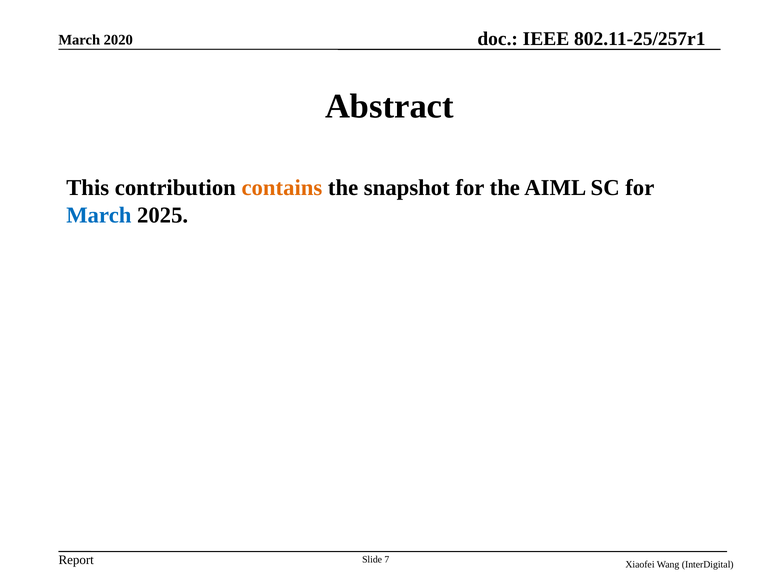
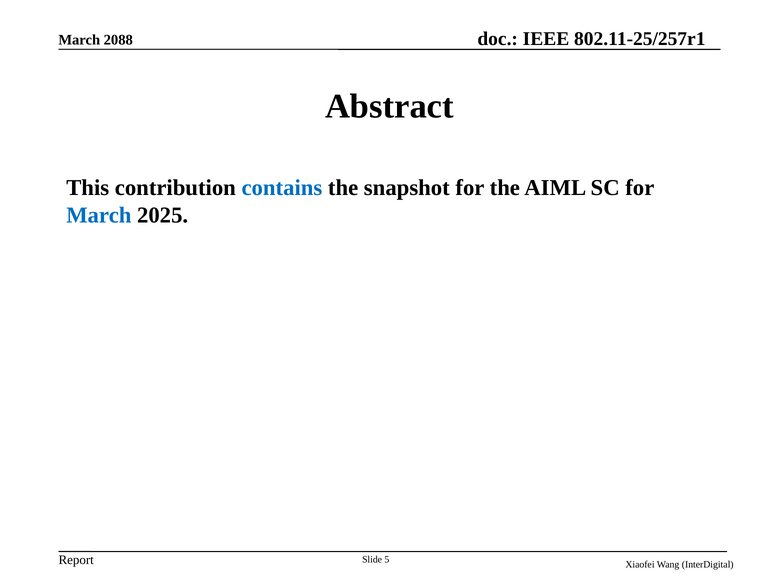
2020: 2020 -> 2088
contains colour: orange -> blue
7: 7 -> 5
